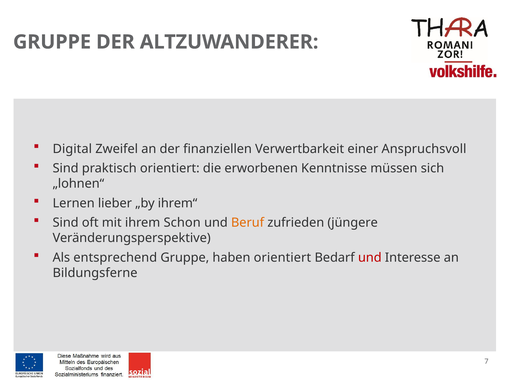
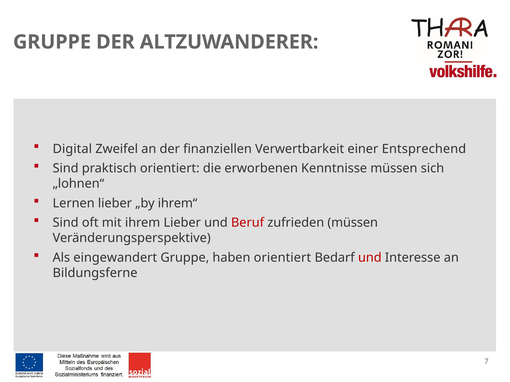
Anspruchsvoll: Anspruchsvoll -> Entsprechend
ihrem Schon: Schon -> Lieber
Beruf colour: orange -> red
zufrieden jüngere: jüngere -> müssen
entsprechend: entsprechend -> eingewandert
